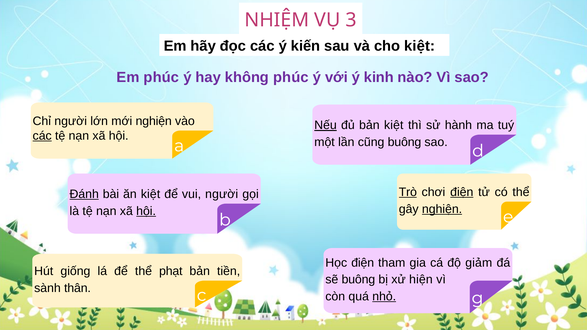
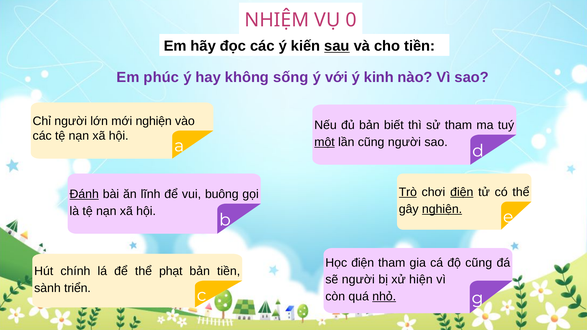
3: 3 -> 0
sau underline: none -> present
cho kiệt: kiệt -> tiền
không phúc: phúc -> sống
Nếu underline: present -> none
bản kiệt: kiệt -> biết
sử hành: hành -> tham
các at (42, 136) underline: present -> none
một underline: none -> present
cũng buông: buông -> người
ăn kiệt: kiệt -> lĩnh
vui người: người -> buông
hội at (146, 211) underline: present -> none
độ giảm: giảm -> cũng
giống: giống -> chính
sẽ buông: buông -> người
thân: thân -> triển
